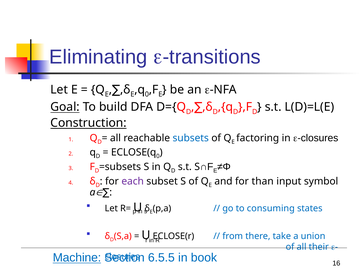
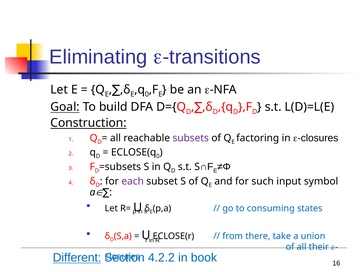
subsets colour: blue -> purple
than: than -> such
Machine: Machine -> Different
6.5.5: 6.5.5 -> 4.2.2
